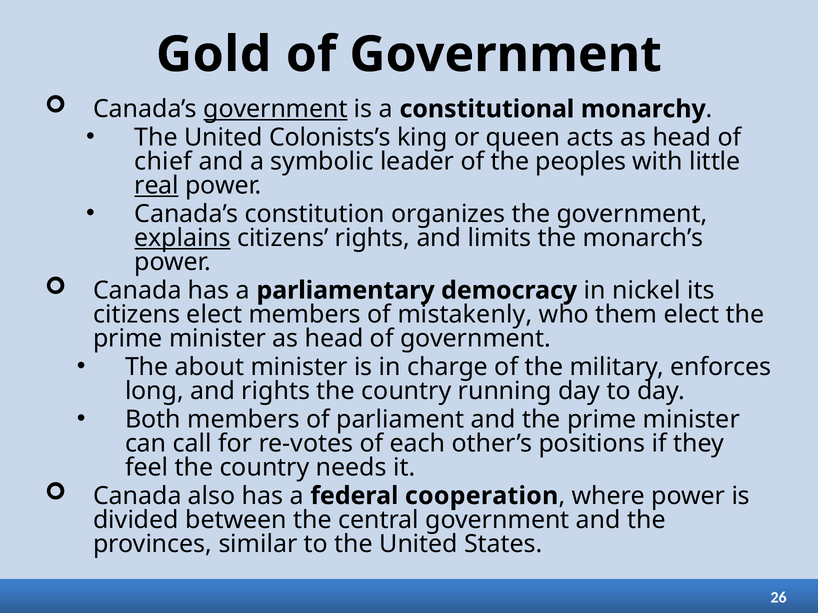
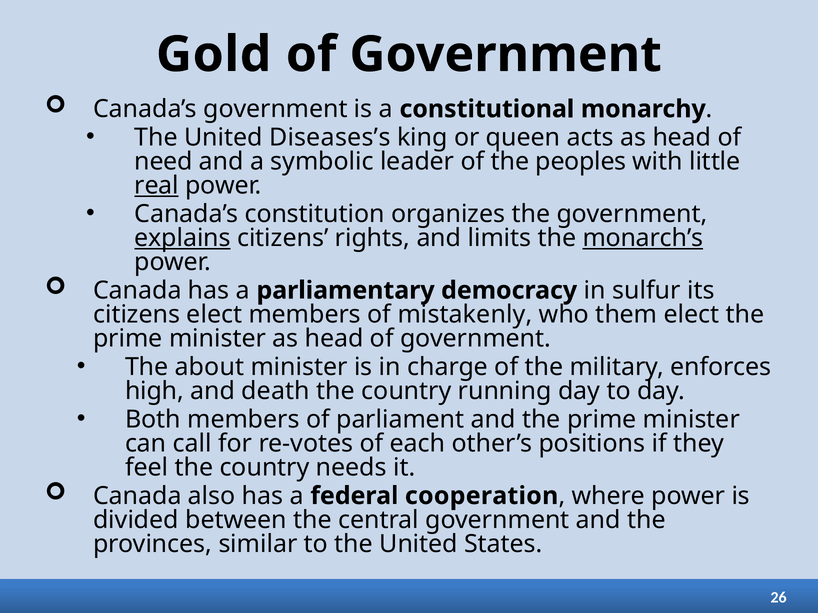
government at (276, 109) underline: present -> none
Colonists’s: Colonists’s -> Diseases’s
chief: chief -> need
monarch’s underline: none -> present
nickel: nickel -> sulfur
long: long -> high
and rights: rights -> death
